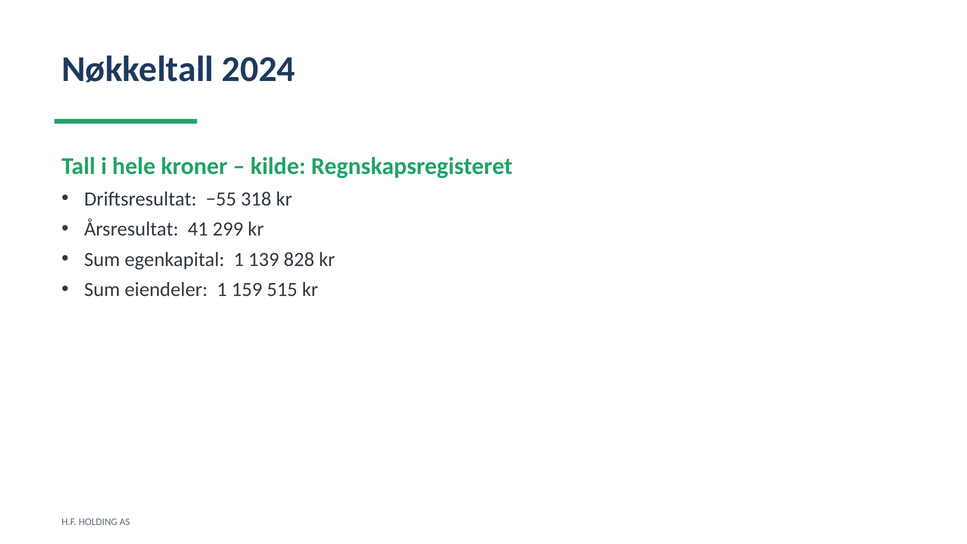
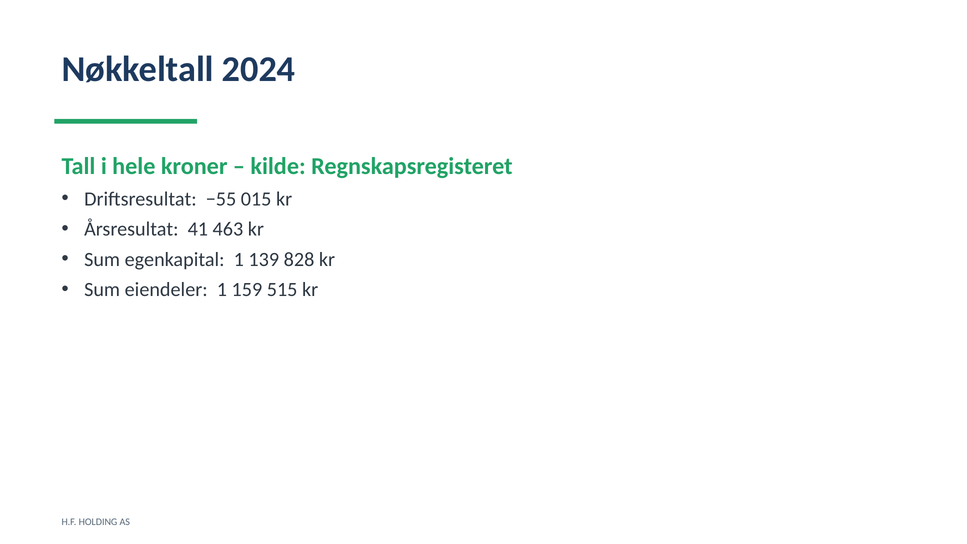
318: 318 -> 015
299: 299 -> 463
